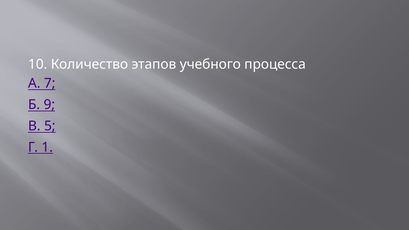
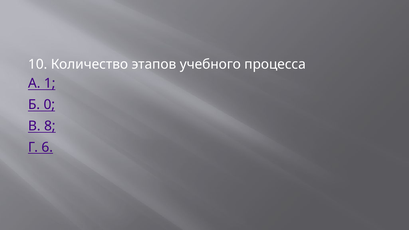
7: 7 -> 1
9: 9 -> 0
5: 5 -> 8
1: 1 -> 6
